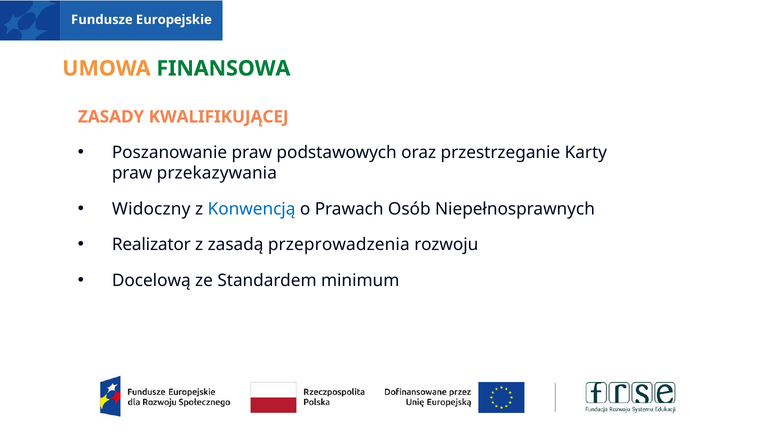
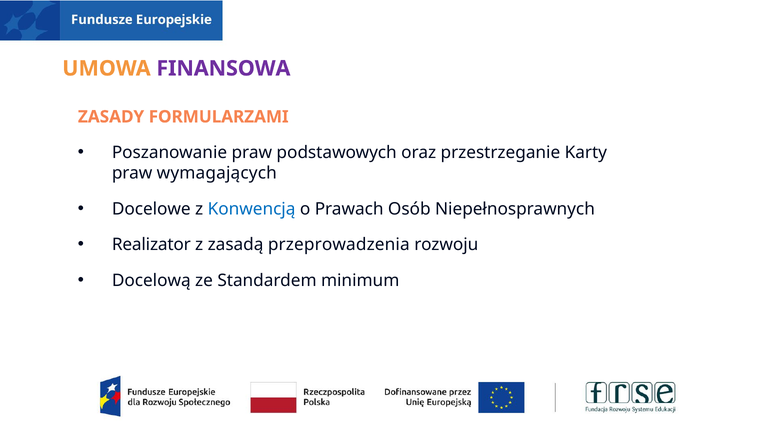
FINANSOWA colour: green -> purple
KWALIFIKUJĄCEJ: KWALIFIKUJĄCEJ -> FORMULARZAMI
przekazywania: przekazywania -> wymagających
Widoczny: Widoczny -> Docelowe
